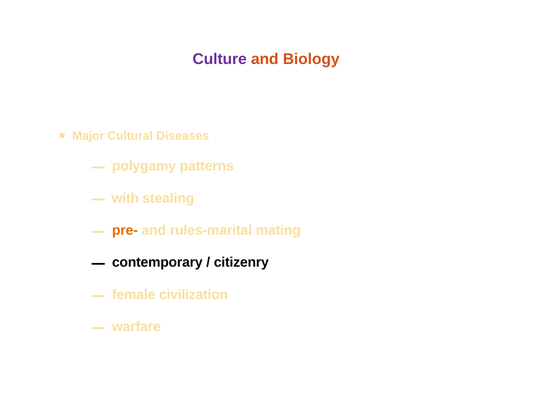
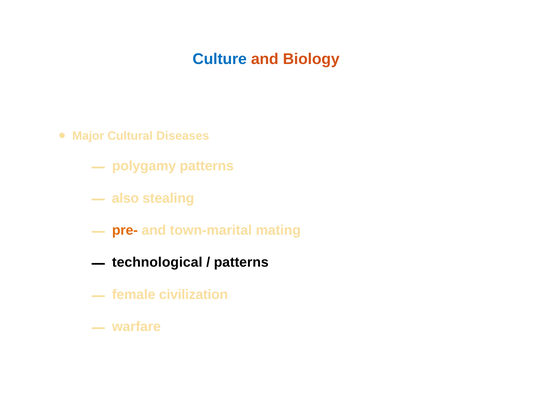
Culture colour: purple -> blue
with: with -> also
rules-marital: rules-marital -> town-marital
contemporary: contemporary -> technological
citizenry at (241, 263): citizenry -> patterns
